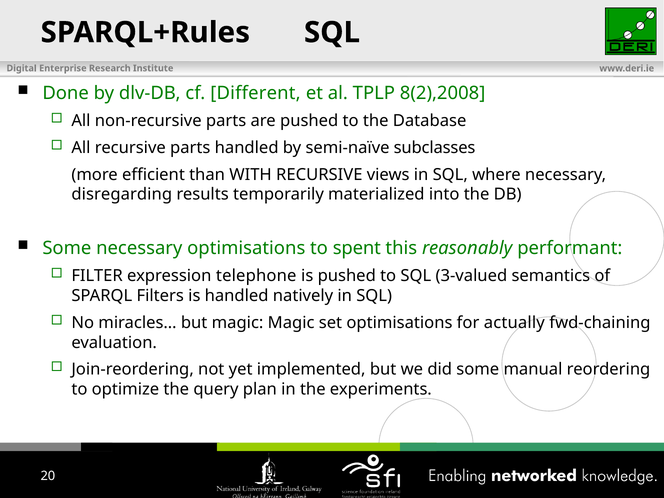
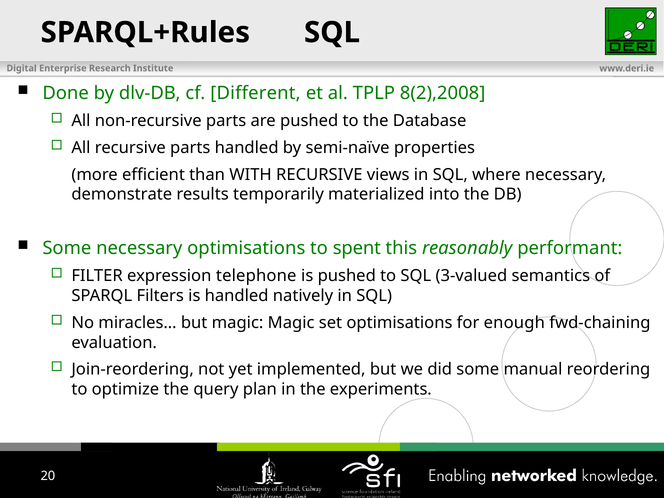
subclasses: subclasses -> properties
disregarding: disregarding -> demonstrate
actually: actually -> enough
